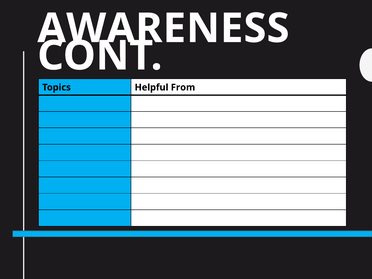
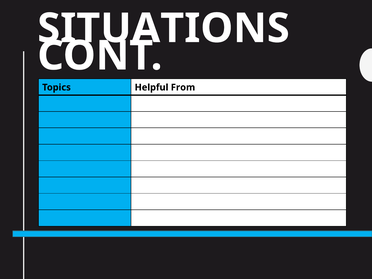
AWARENESS: AWARENESS -> SITUATIONS
